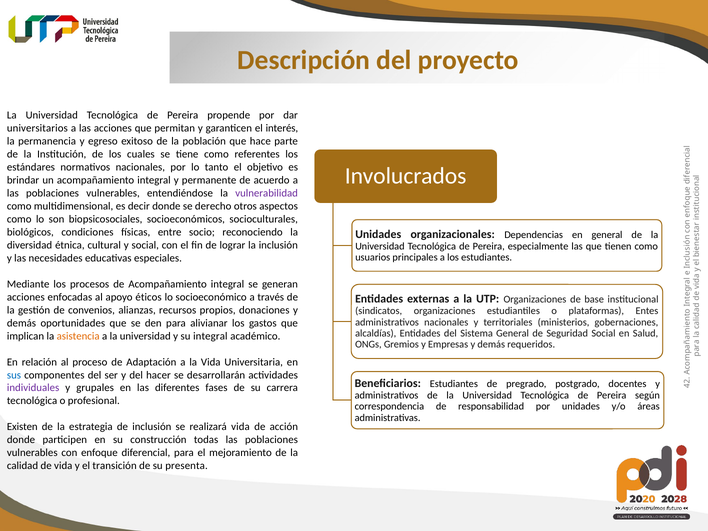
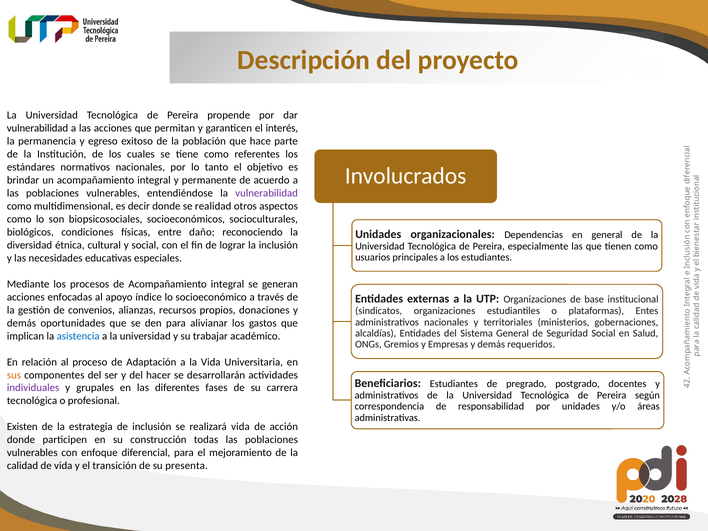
universitarios at (37, 128): universitarios -> vulnerabilidad
derecho: derecho -> realidad
socio: socio -> daño
éticos: éticos -> índice
asistencia colour: orange -> blue
su integral: integral -> trabajar
sus colour: blue -> orange
